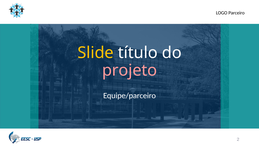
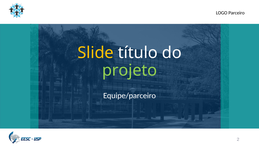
projeto colour: pink -> light green
